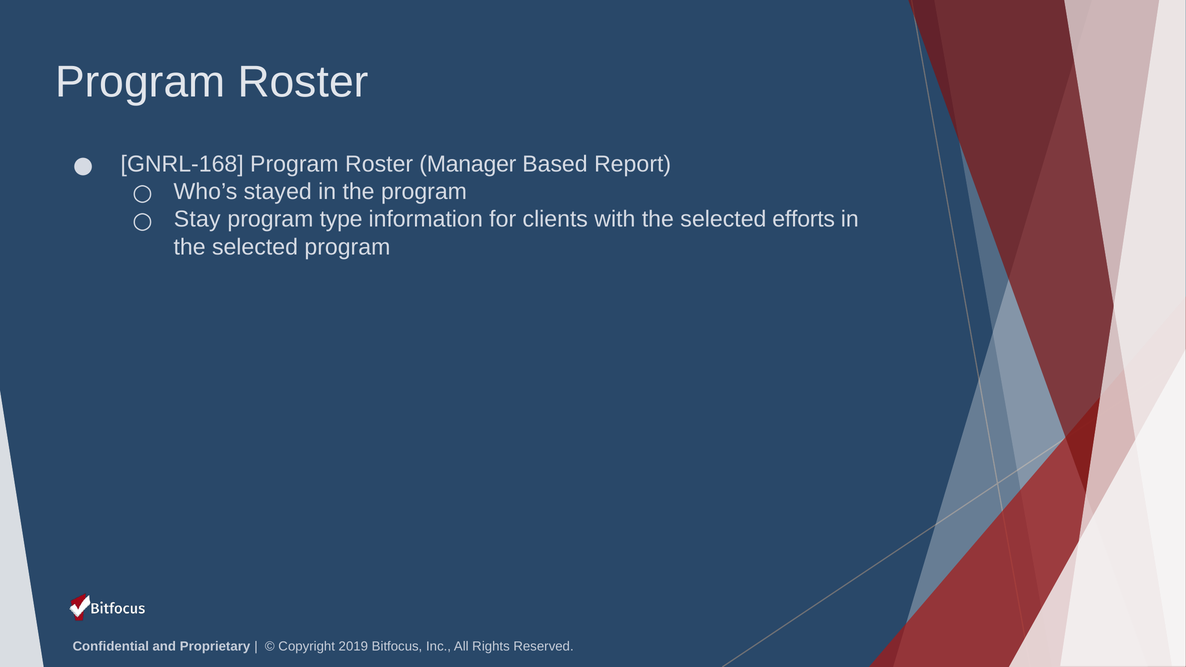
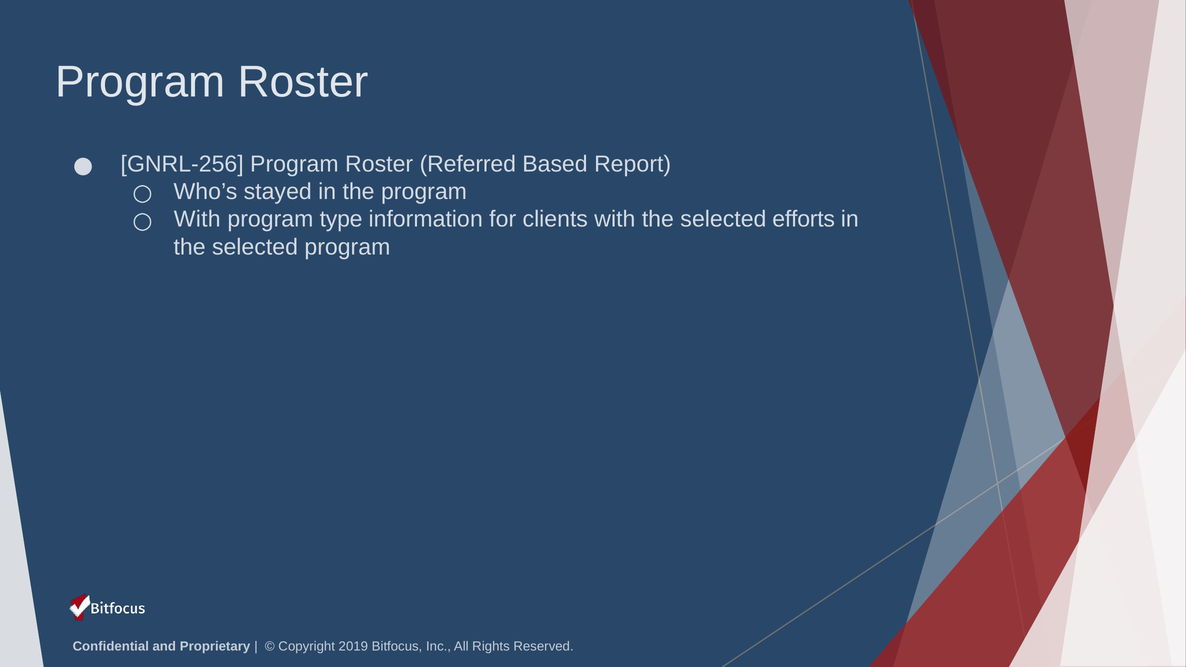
GNRL-168: GNRL-168 -> GNRL-256
Manager: Manager -> Referred
Stay at (197, 219): Stay -> With
